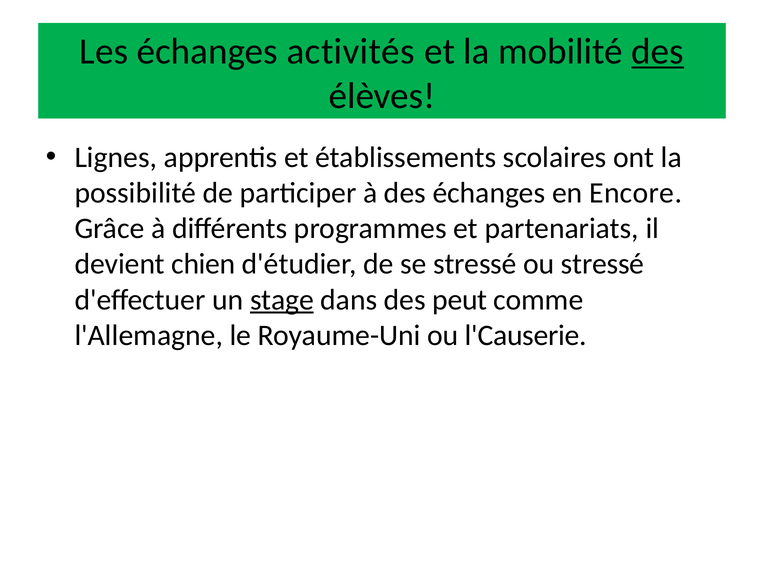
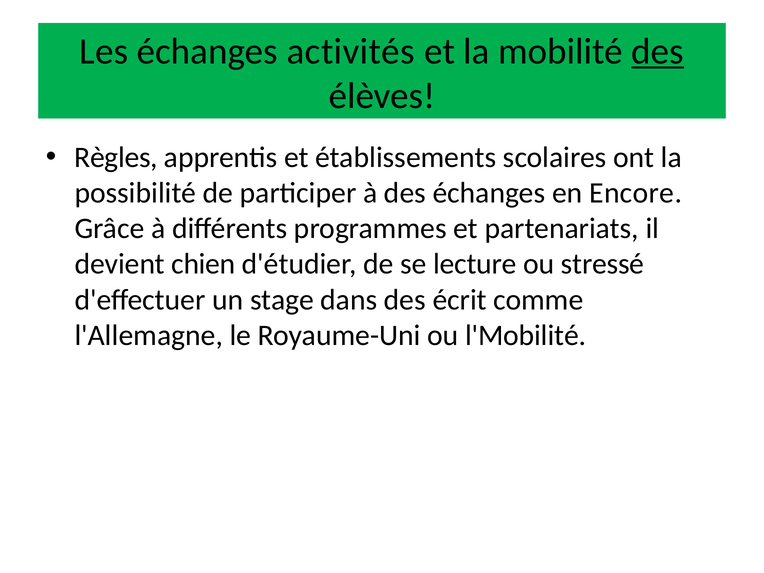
Lignes: Lignes -> Règles
se stressé: stressé -> lecture
stage underline: present -> none
peut: peut -> écrit
l'Causerie: l'Causerie -> l'Mobilité
